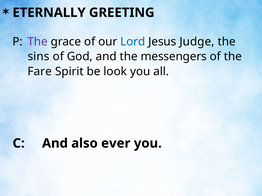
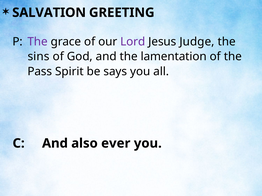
ETERNALLY: ETERNALLY -> SALVATION
Lord colour: blue -> purple
messengers: messengers -> lamentation
Fare: Fare -> Pass
look: look -> says
